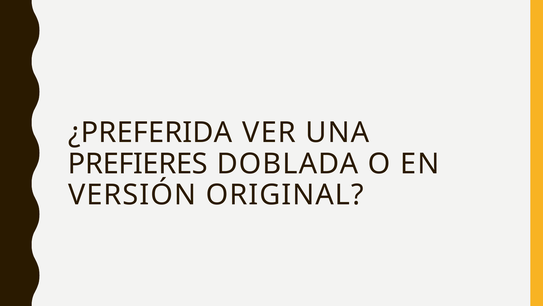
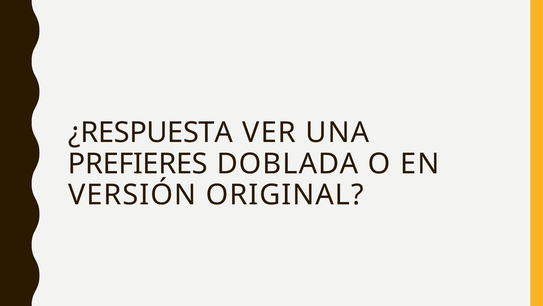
¿PREFERIDA: ¿PREFERIDA -> ¿RESPUESTA
